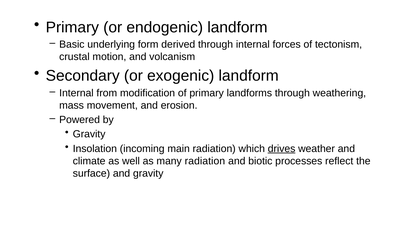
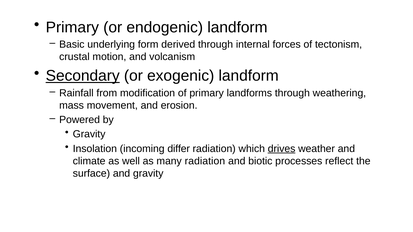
Secondary underline: none -> present
Internal at (76, 93): Internal -> Rainfall
main: main -> differ
